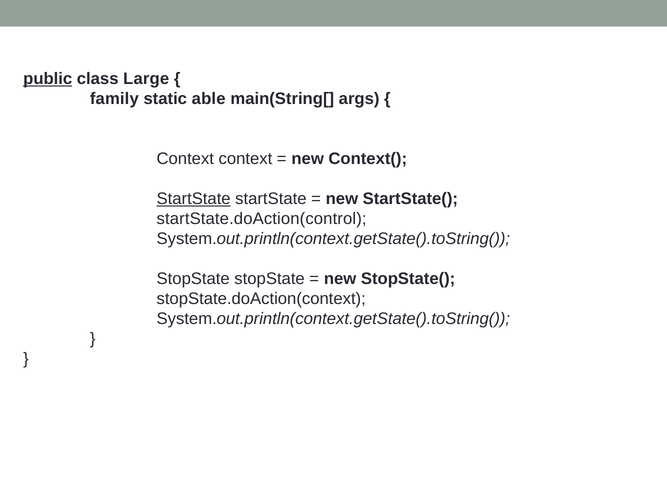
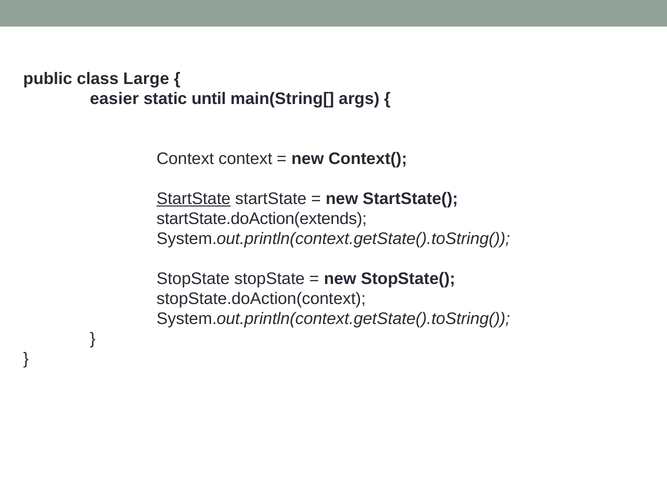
public underline: present -> none
family: family -> easier
able: able -> until
startState.doAction(control: startState.doAction(control -> startState.doAction(extends
